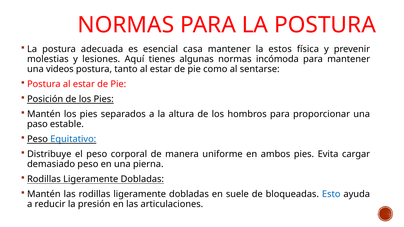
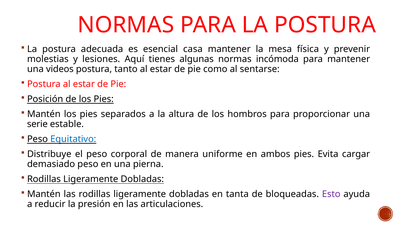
estos: estos -> mesa
paso: paso -> serie
suele: suele -> tanta
Esto colour: blue -> purple
